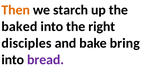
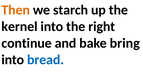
baked: baked -> kernel
disciples: disciples -> continue
bread colour: purple -> blue
